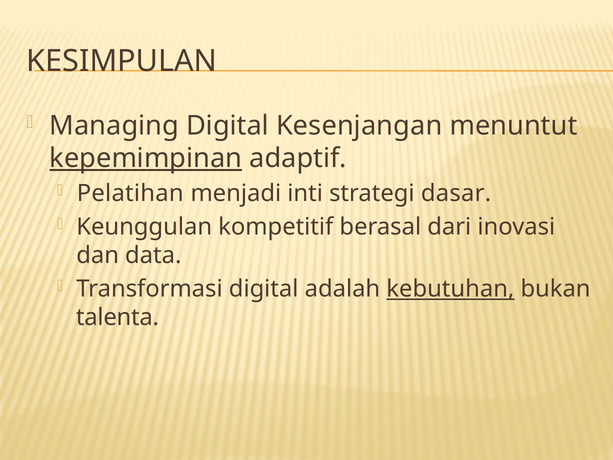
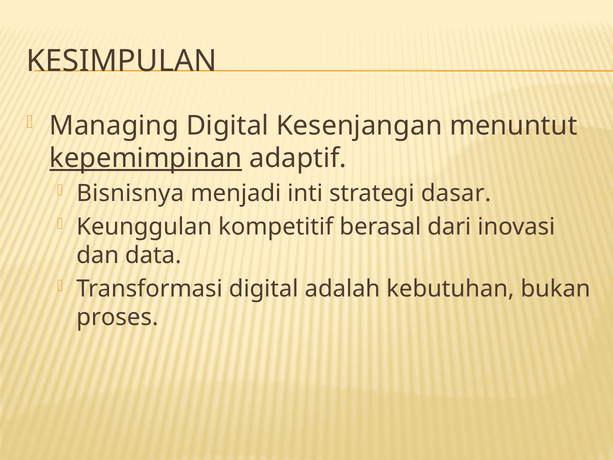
Pelatihan: Pelatihan -> Bisnisnya
kebutuhan underline: present -> none
talenta: talenta -> proses
